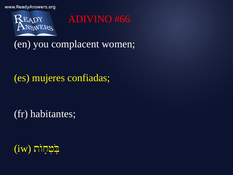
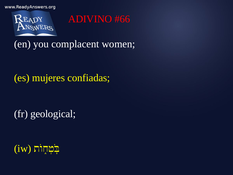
habitantes: habitantes -> geological
